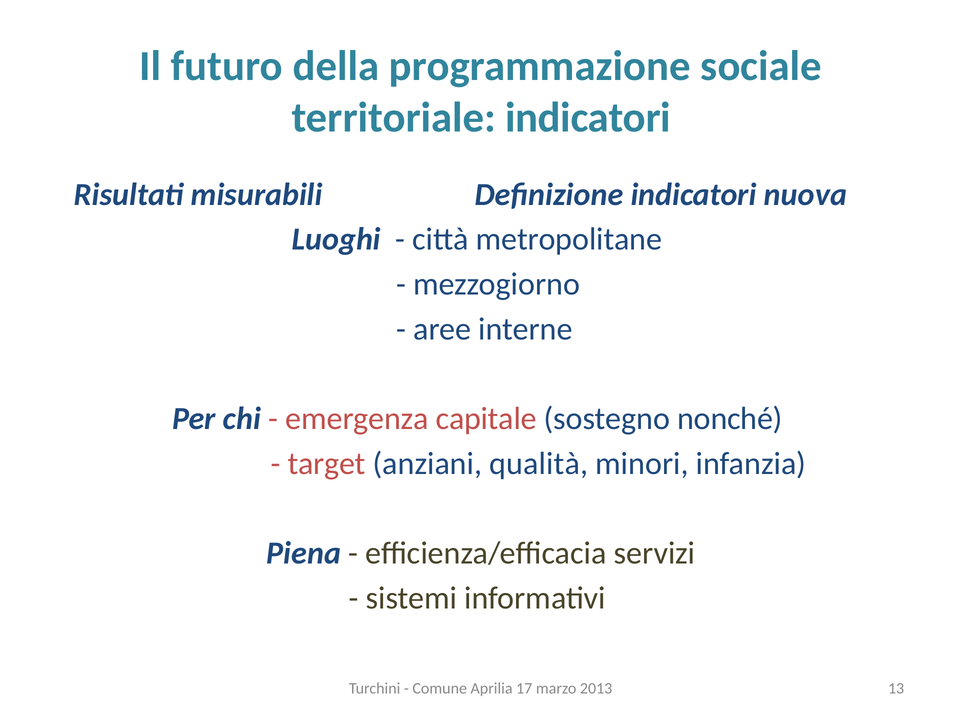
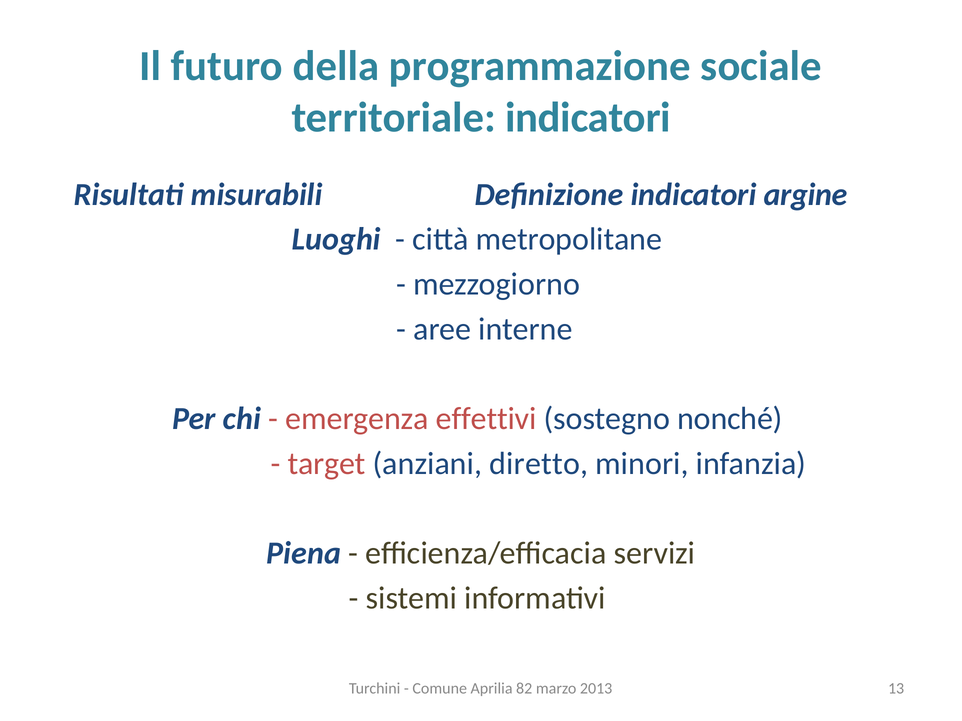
nuova: nuova -> argine
capitale: capitale -> effettivi
qualità: qualità -> diretto
17: 17 -> 82
